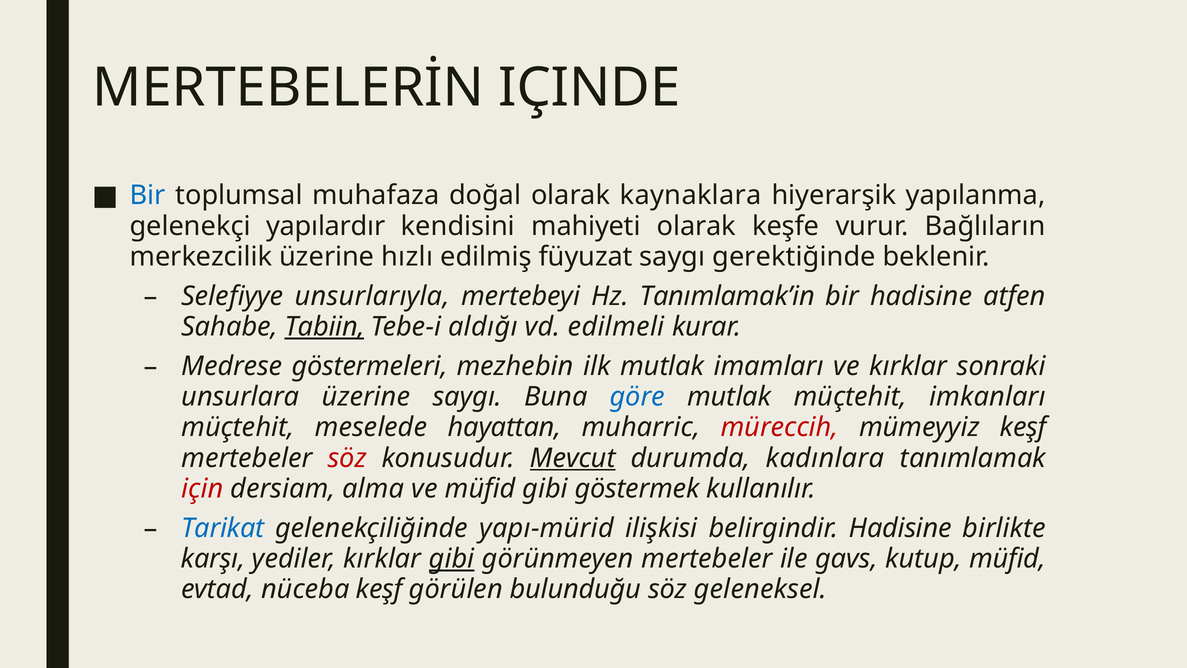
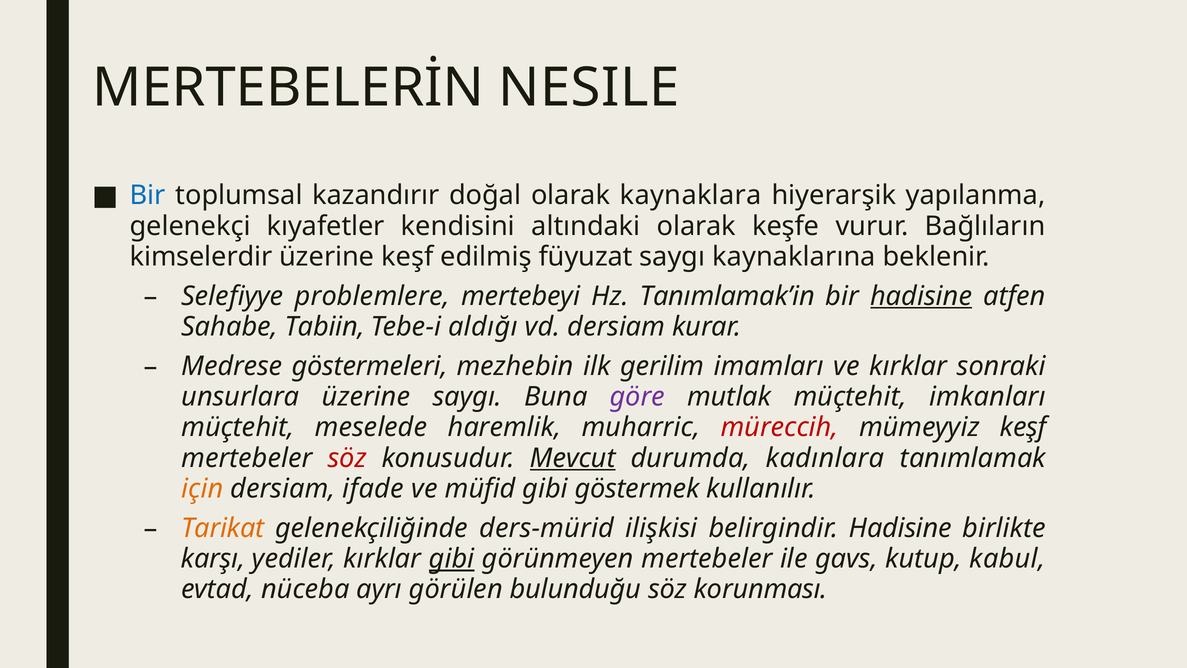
IÇINDE: IÇINDE -> NESILE
muhafaza: muhafaza -> kazandırır
yapılardır: yapılardır -> kıyafetler
mahiyeti: mahiyeti -> altındaki
merkezcilik: merkezcilik -> kimselerdir
üzerine hızlı: hızlı -> keşf
gerektiğinde: gerektiğinde -> kaynaklarına
unsurlarıyla: unsurlarıyla -> problemlere
hadisine at (921, 296) underline: none -> present
Tabiin underline: present -> none
vd edilmeli: edilmeli -> dersiam
ilk mutlak: mutlak -> gerilim
göre colour: blue -> purple
hayattan: hayattan -> haremlik
için colour: red -> orange
alma: alma -> ifade
Tarikat colour: blue -> orange
yapı-mürid: yapı-mürid -> ders-mürid
kutup müfid: müfid -> kabul
nüceba keşf: keşf -> ayrı
geleneksel: geleneksel -> korunması
